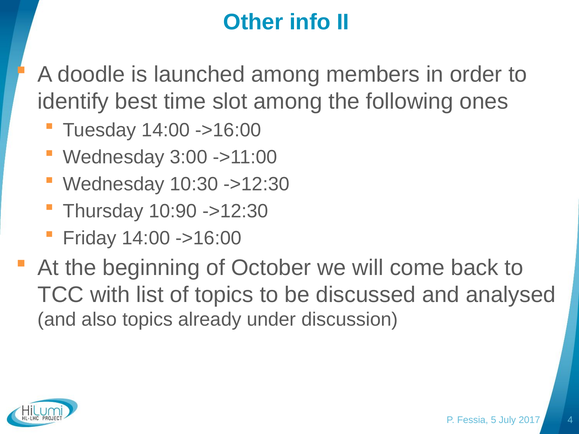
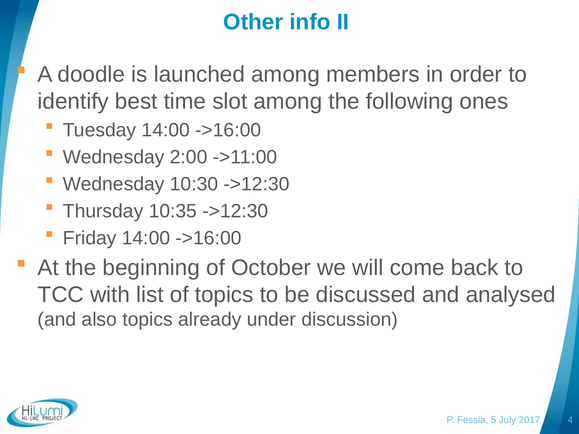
3:00: 3:00 -> 2:00
10:90: 10:90 -> 10:35
